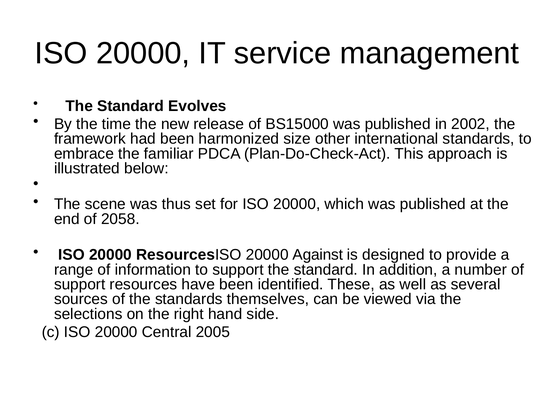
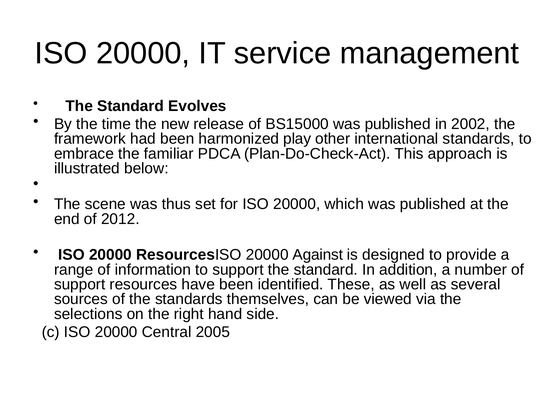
size: size -> play
2058: 2058 -> 2012
